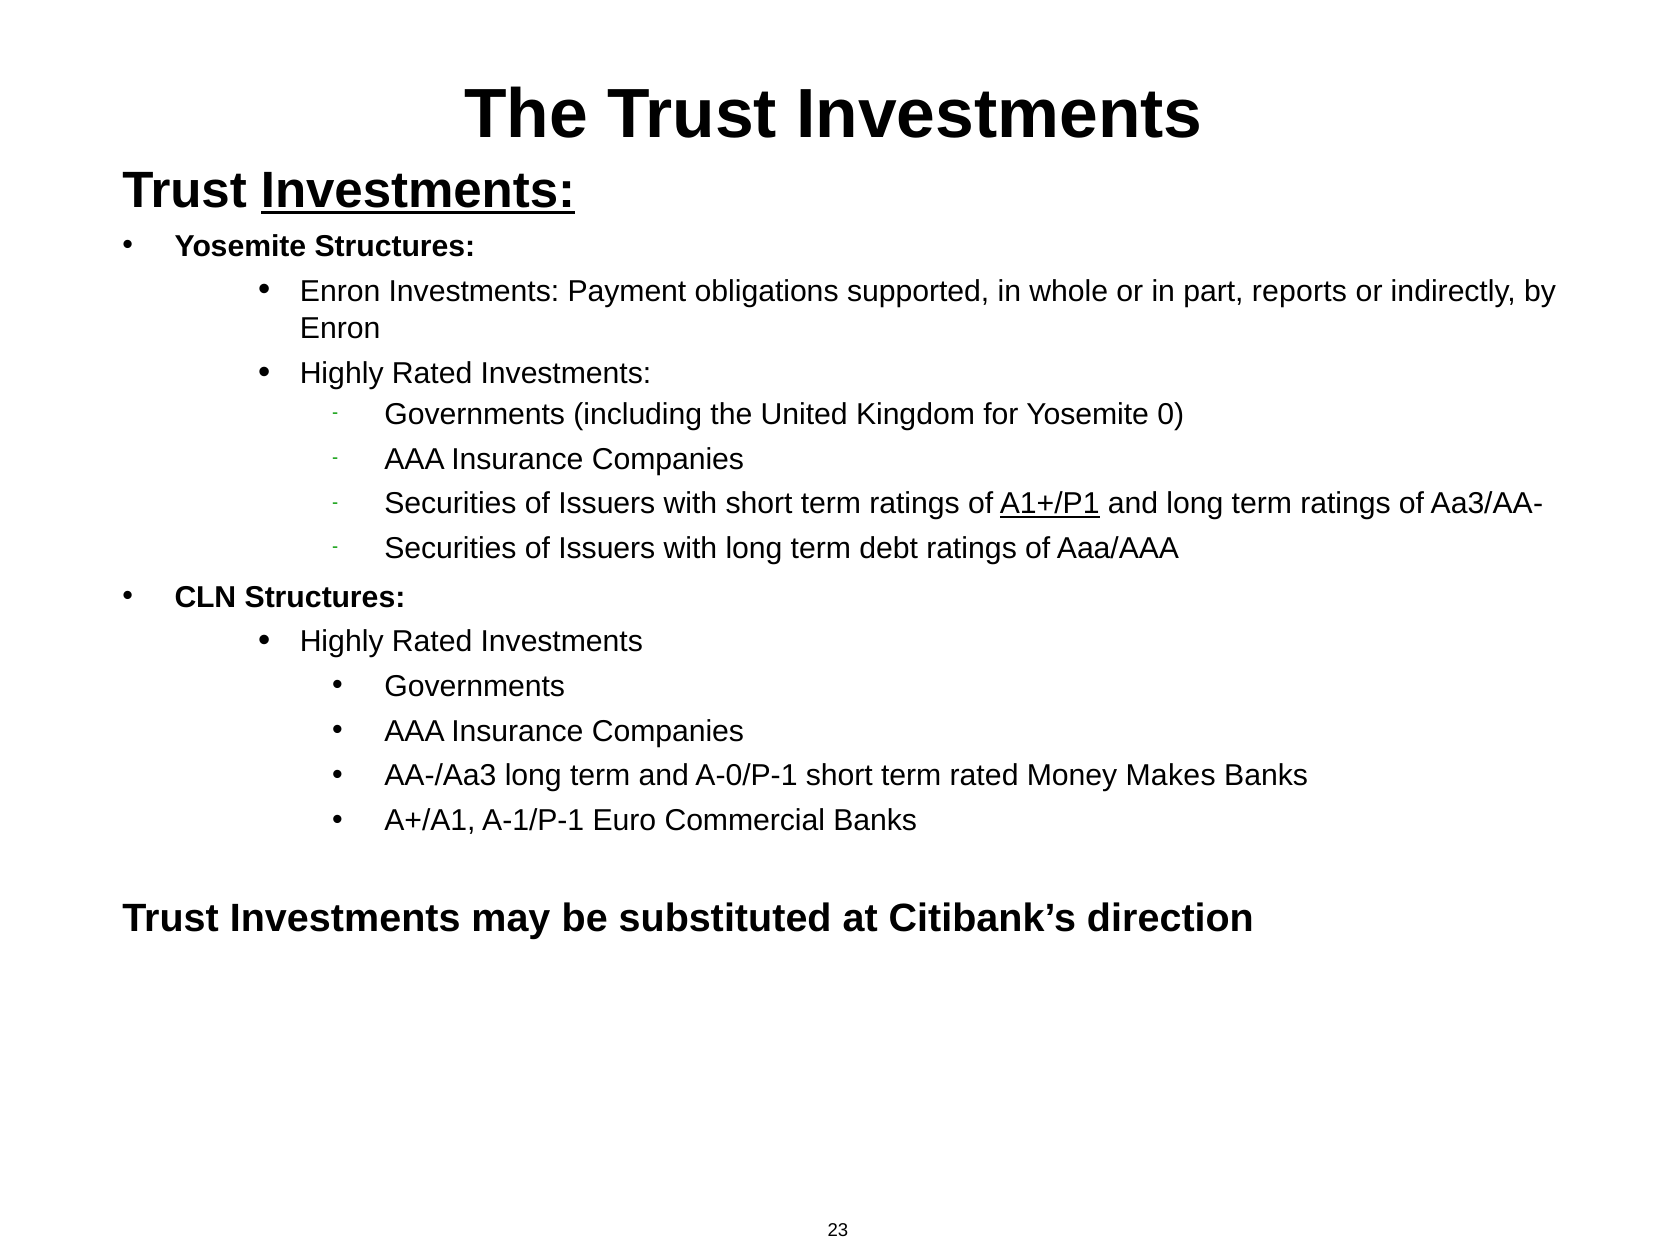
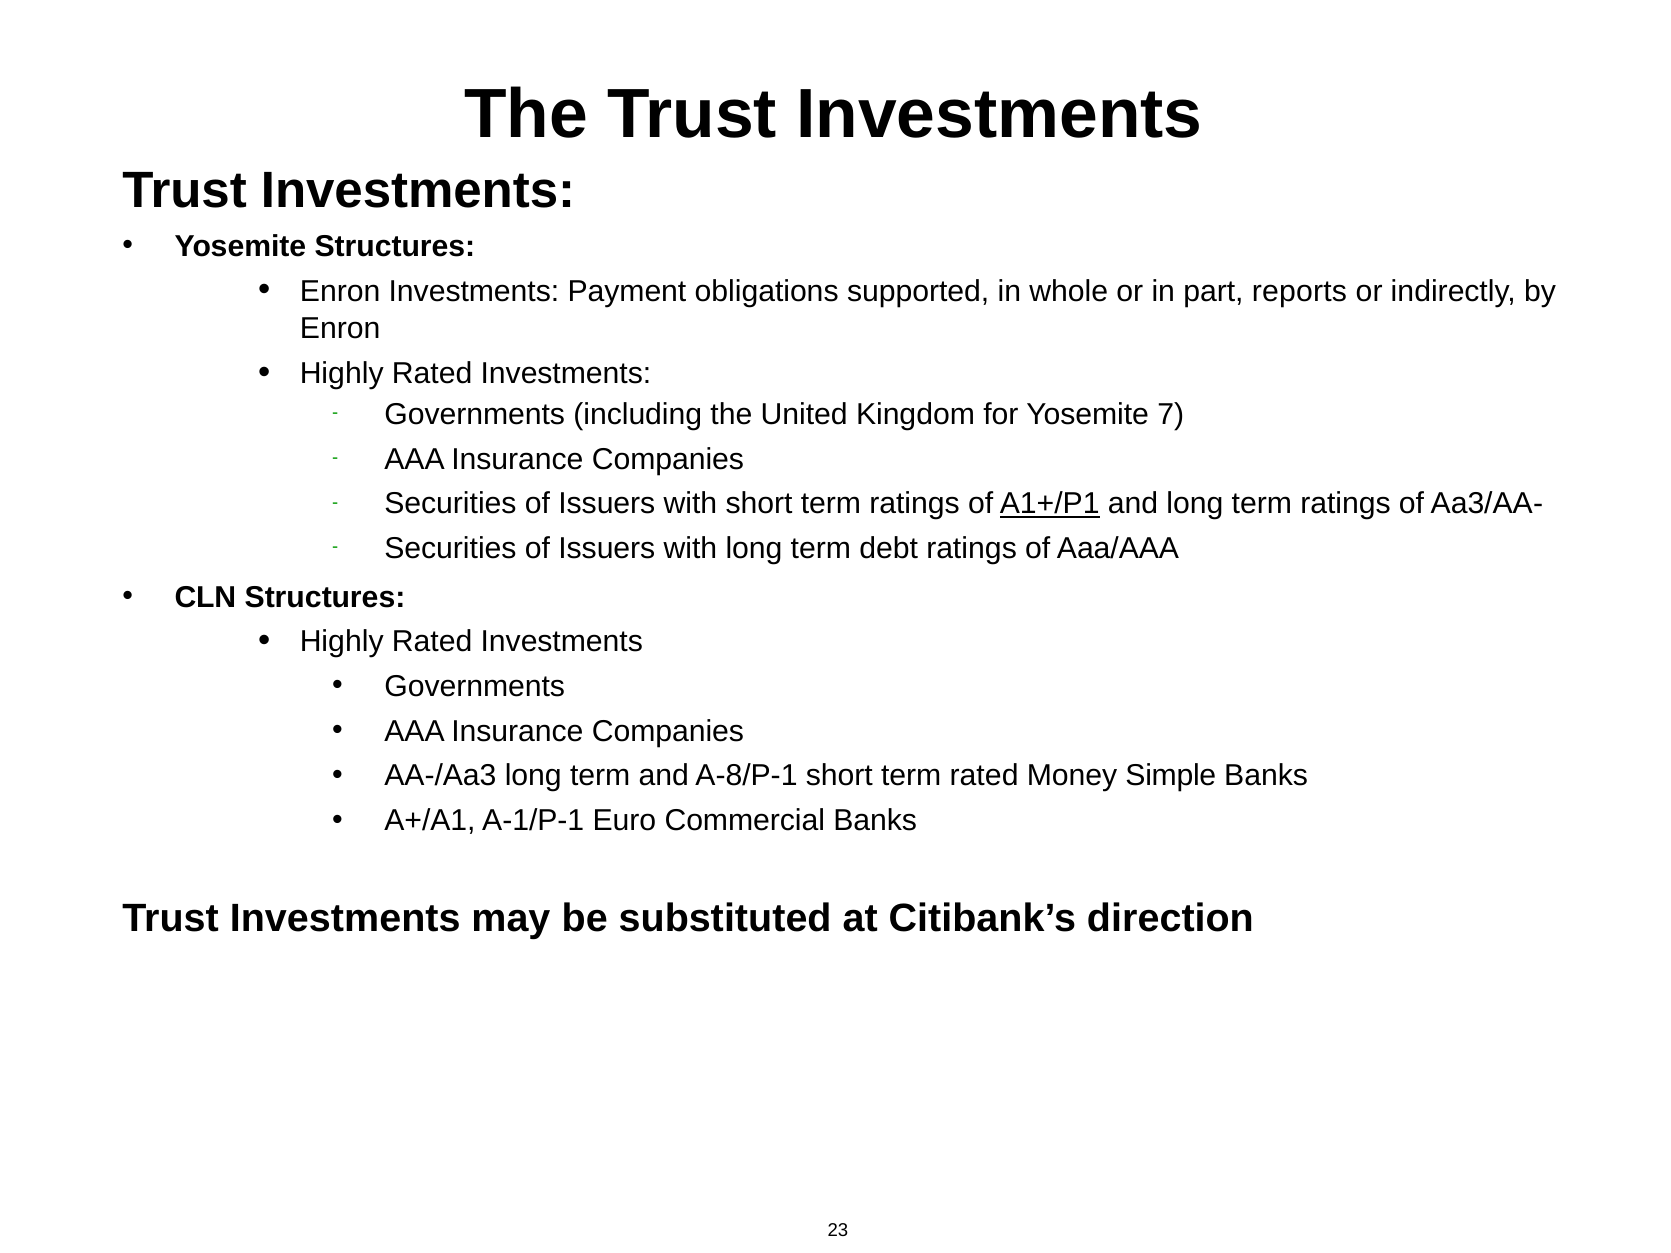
Investments at (418, 191) underline: present -> none
0: 0 -> 7
A-0/P-1: A-0/P-1 -> A-8/P-1
Makes: Makes -> Simple
